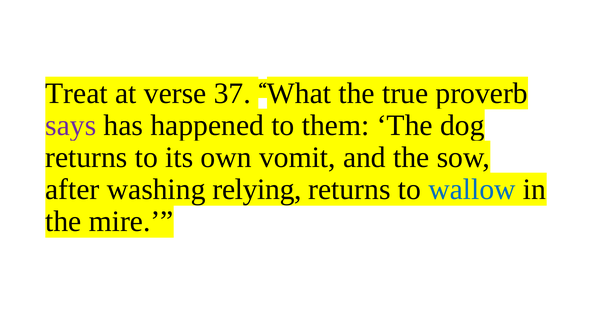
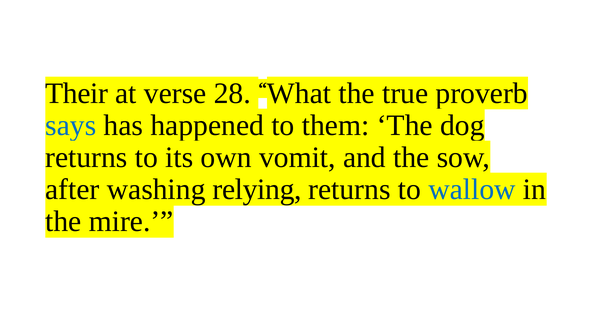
Treat: Treat -> Their
37: 37 -> 28
says colour: purple -> blue
